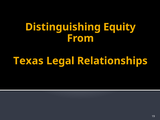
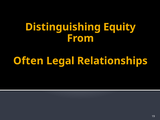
Texas: Texas -> Often
